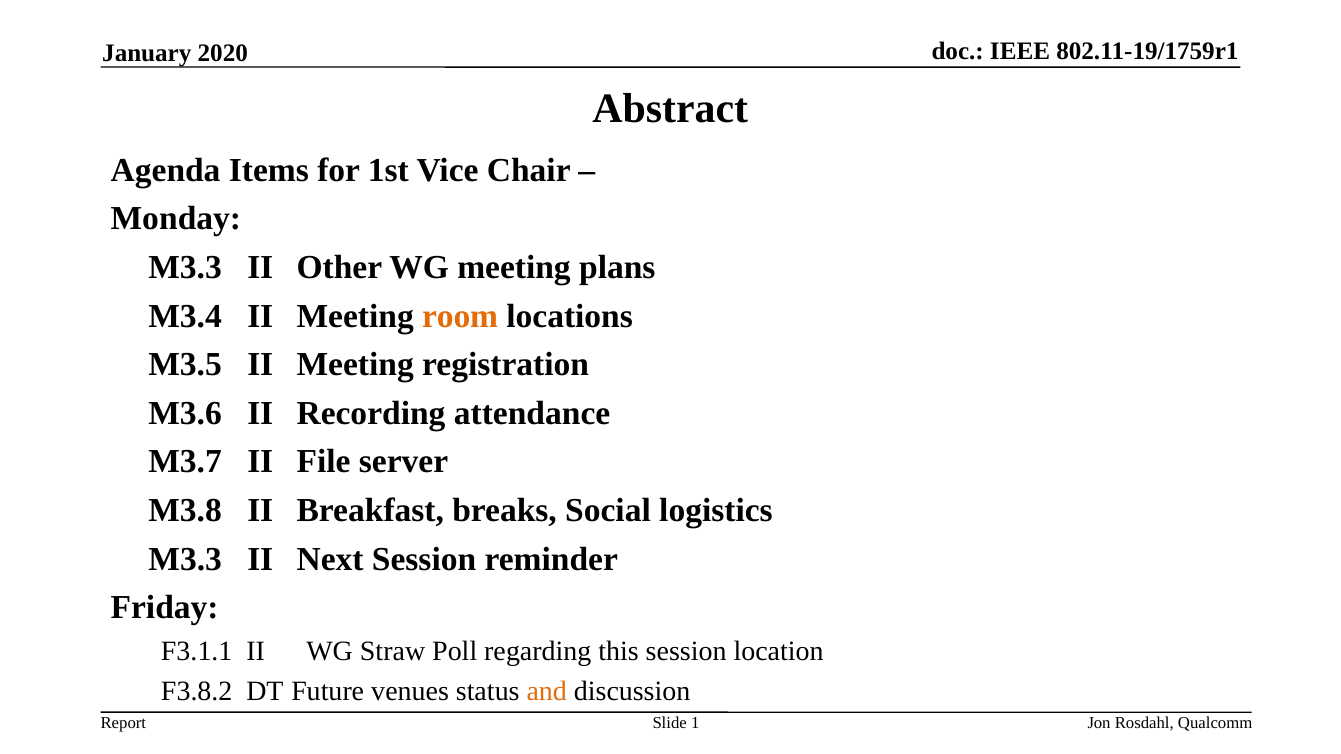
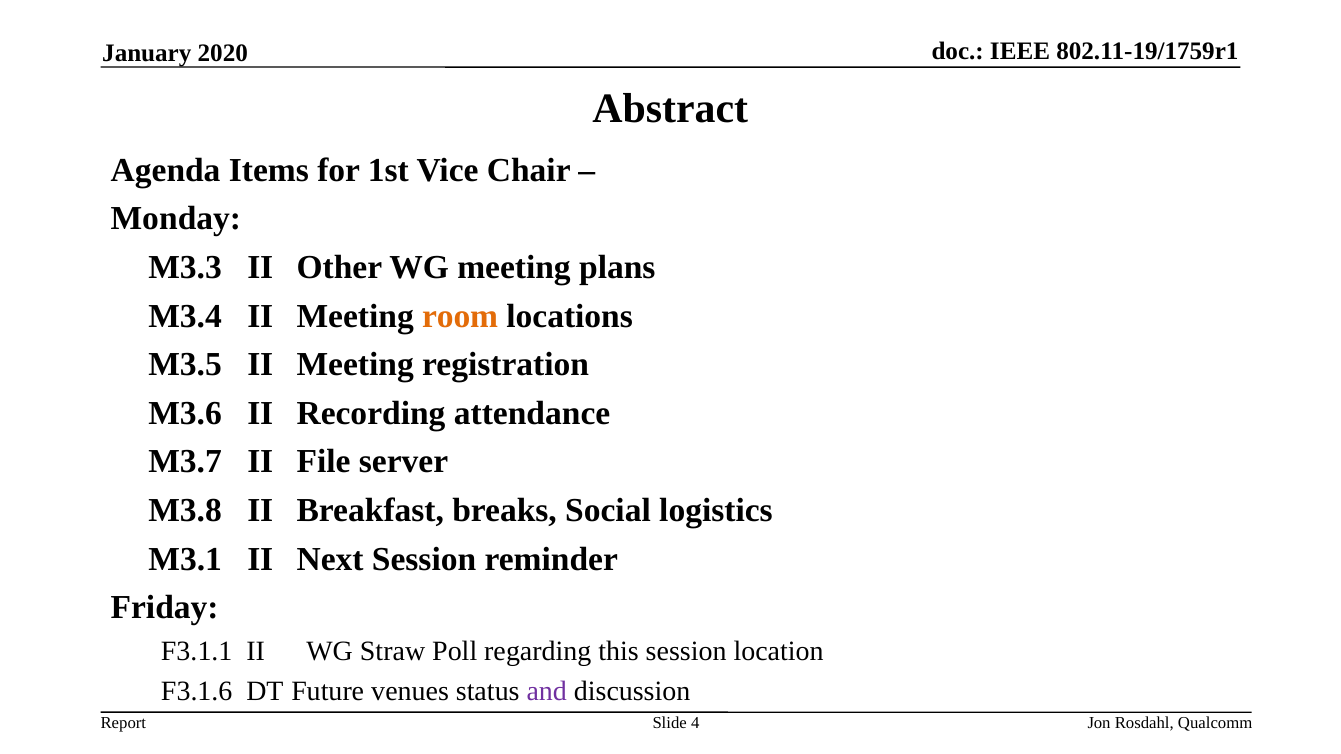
M3.3 at (185, 559): M3.3 -> M3.1
F3.8.2: F3.8.2 -> F3.1.6
and colour: orange -> purple
1: 1 -> 4
